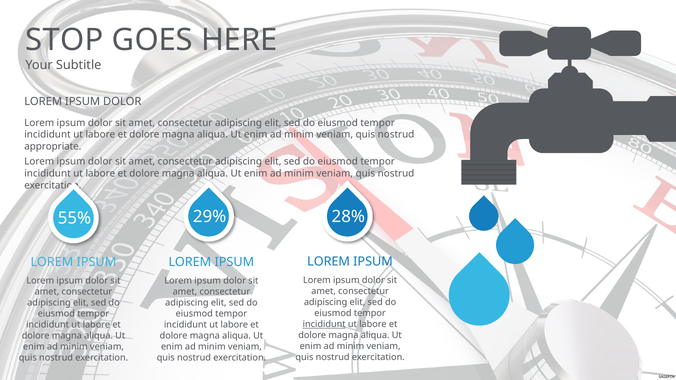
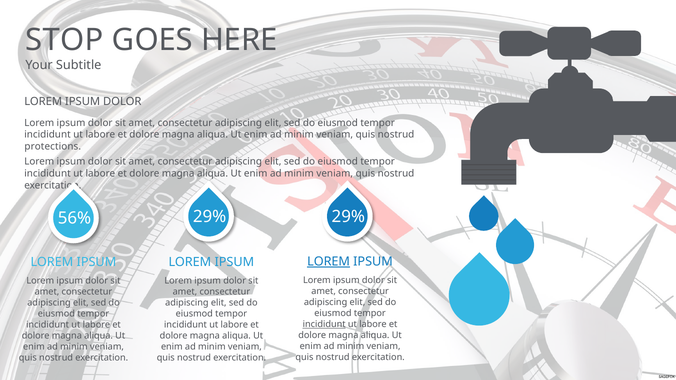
appropriate: appropriate -> protections
55%: 55% -> 56%
29% 28%: 28% -> 29%
LOREM at (329, 262) underline: none -> present
